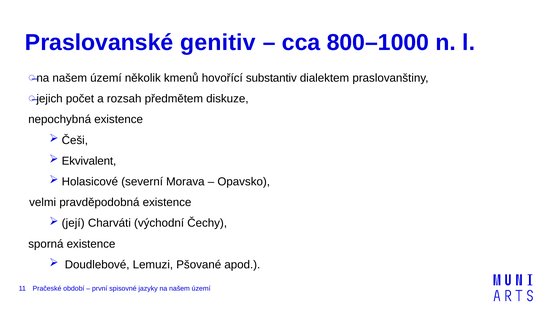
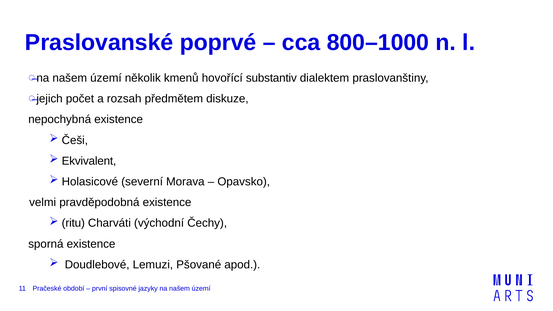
genitiv: genitiv -> poprvé
její: její -> ritu
